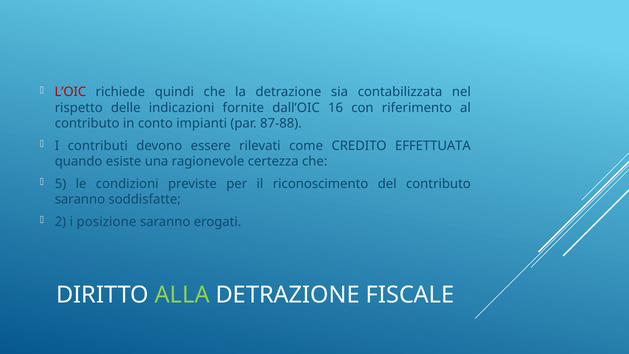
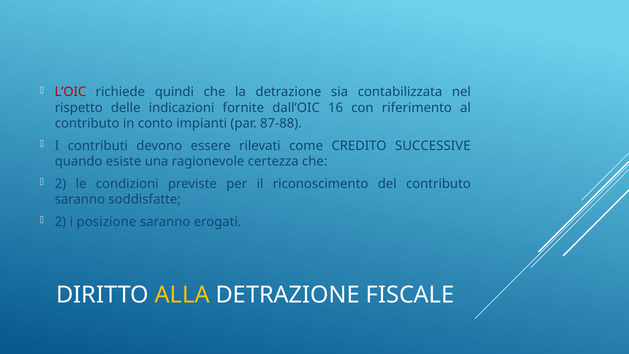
EFFETTUATA: EFFETTUATA -> SUCCESSIVE
5 at (60, 184): 5 -> 2
ALLA colour: light green -> yellow
